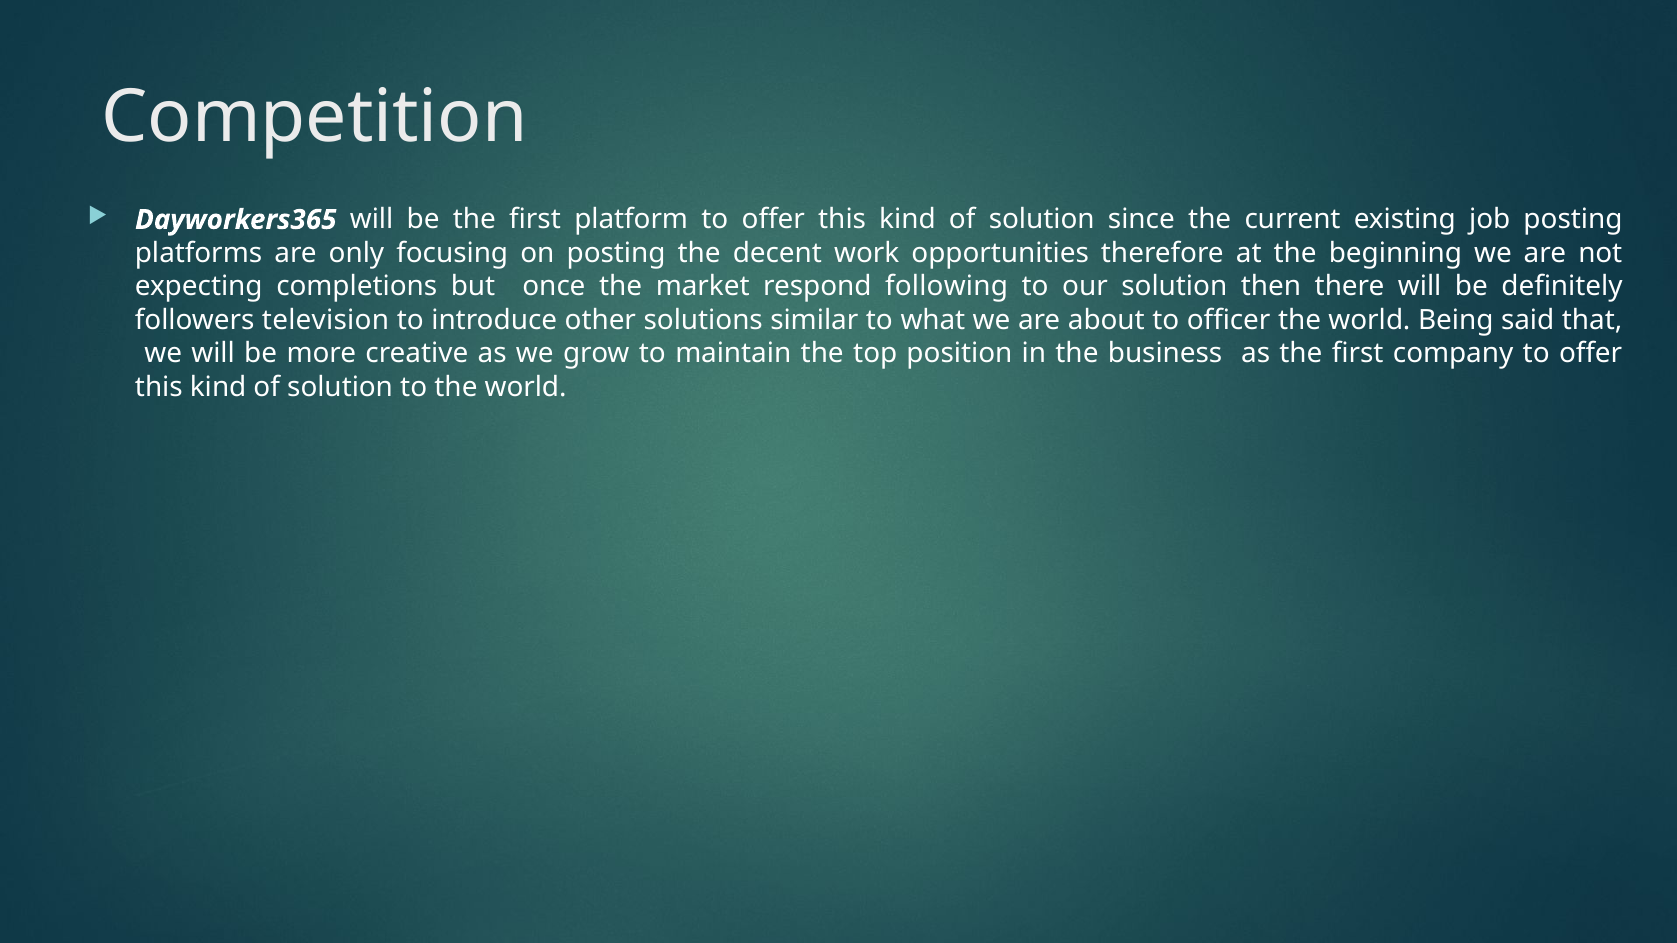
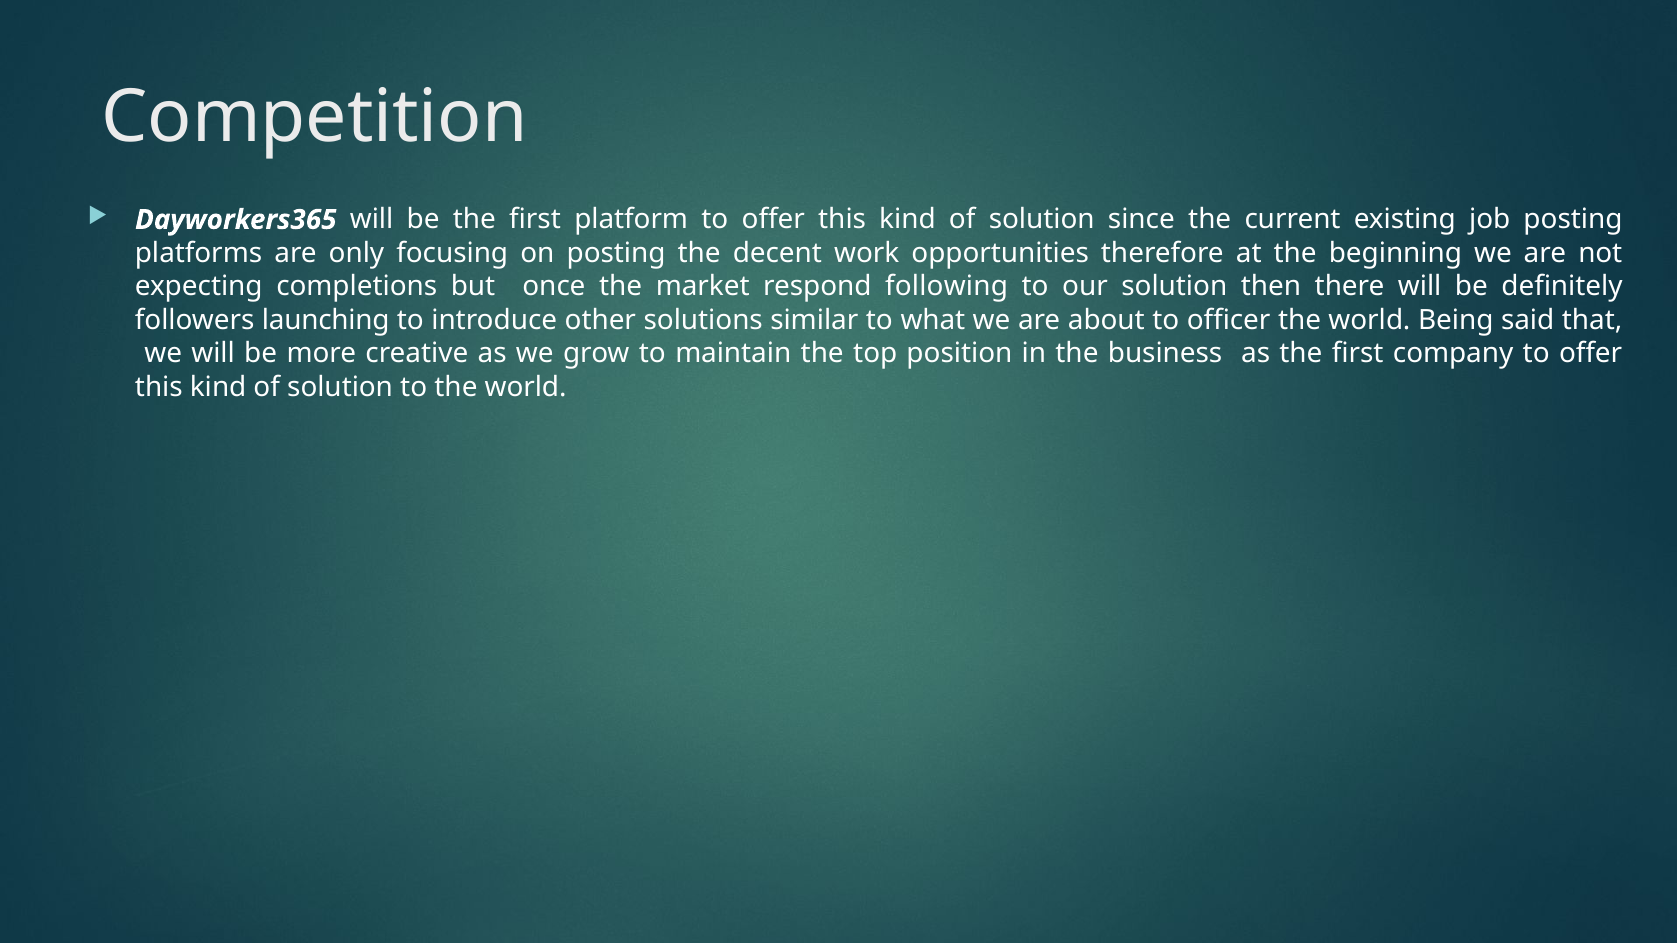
television: television -> launching
